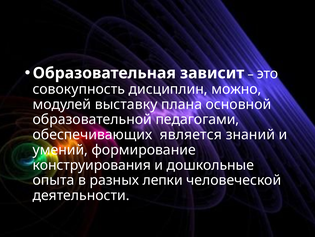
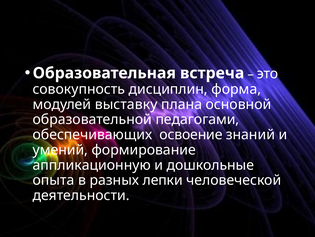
зависит: зависит -> встреча
можно: можно -> форма
является: является -> освоение
конструирования: конструирования -> аппликационную
